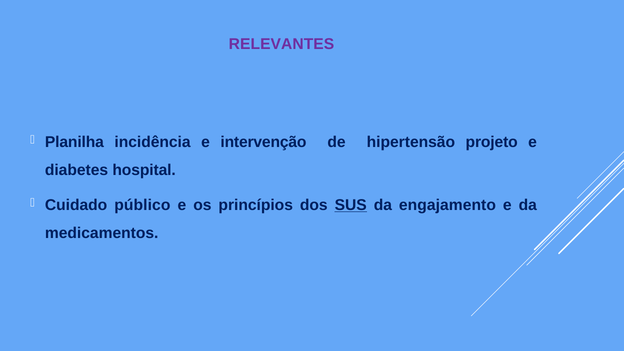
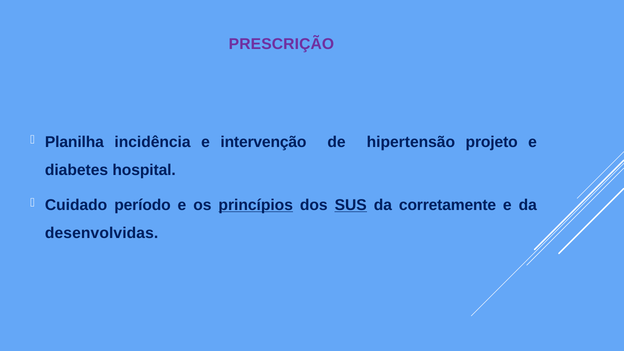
RELEVANTES: RELEVANTES -> PRESCRIÇÃO
público: público -> período
princípios underline: none -> present
engajamento: engajamento -> corretamente
medicamentos: medicamentos -> desenvolvidas
